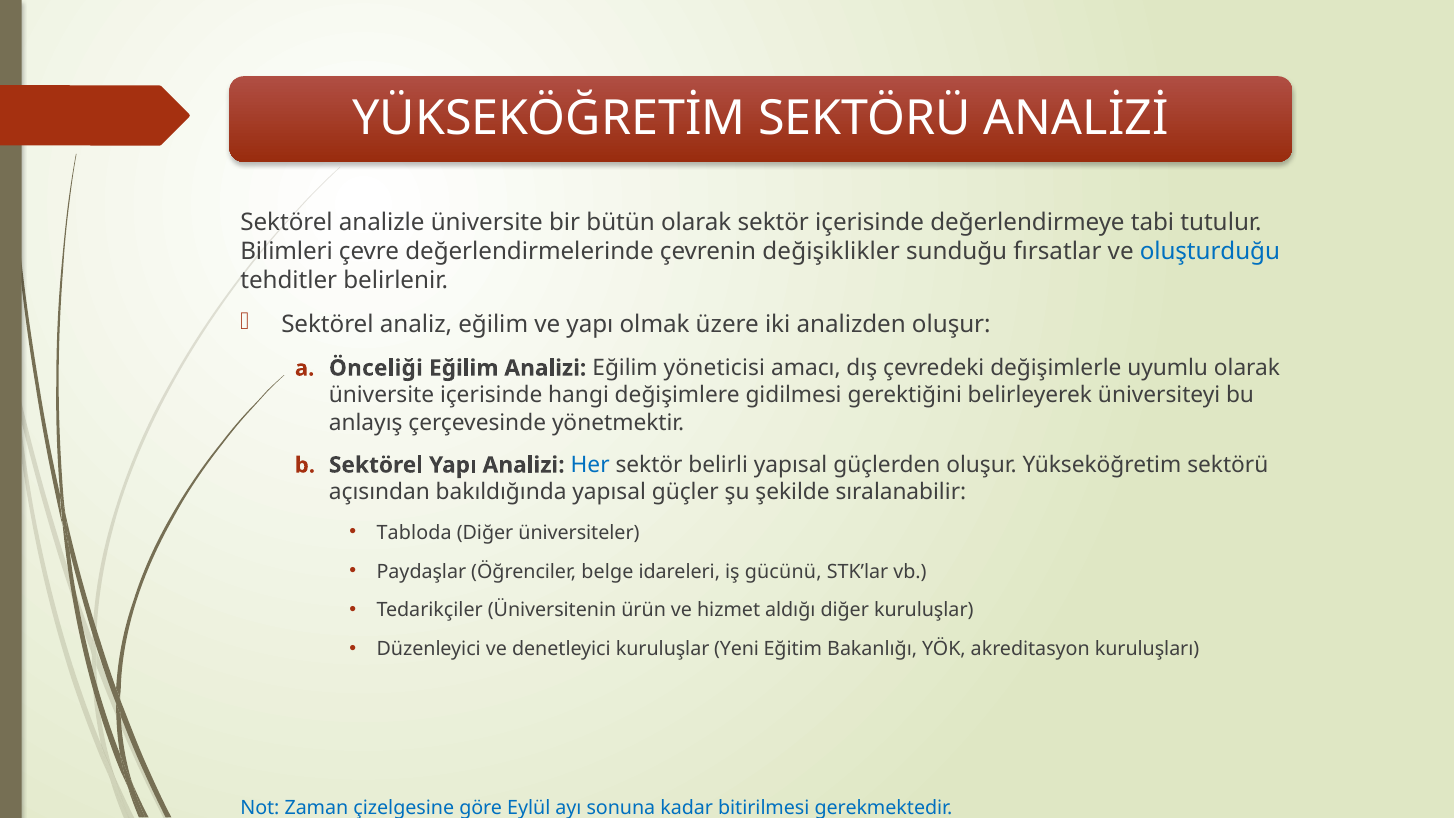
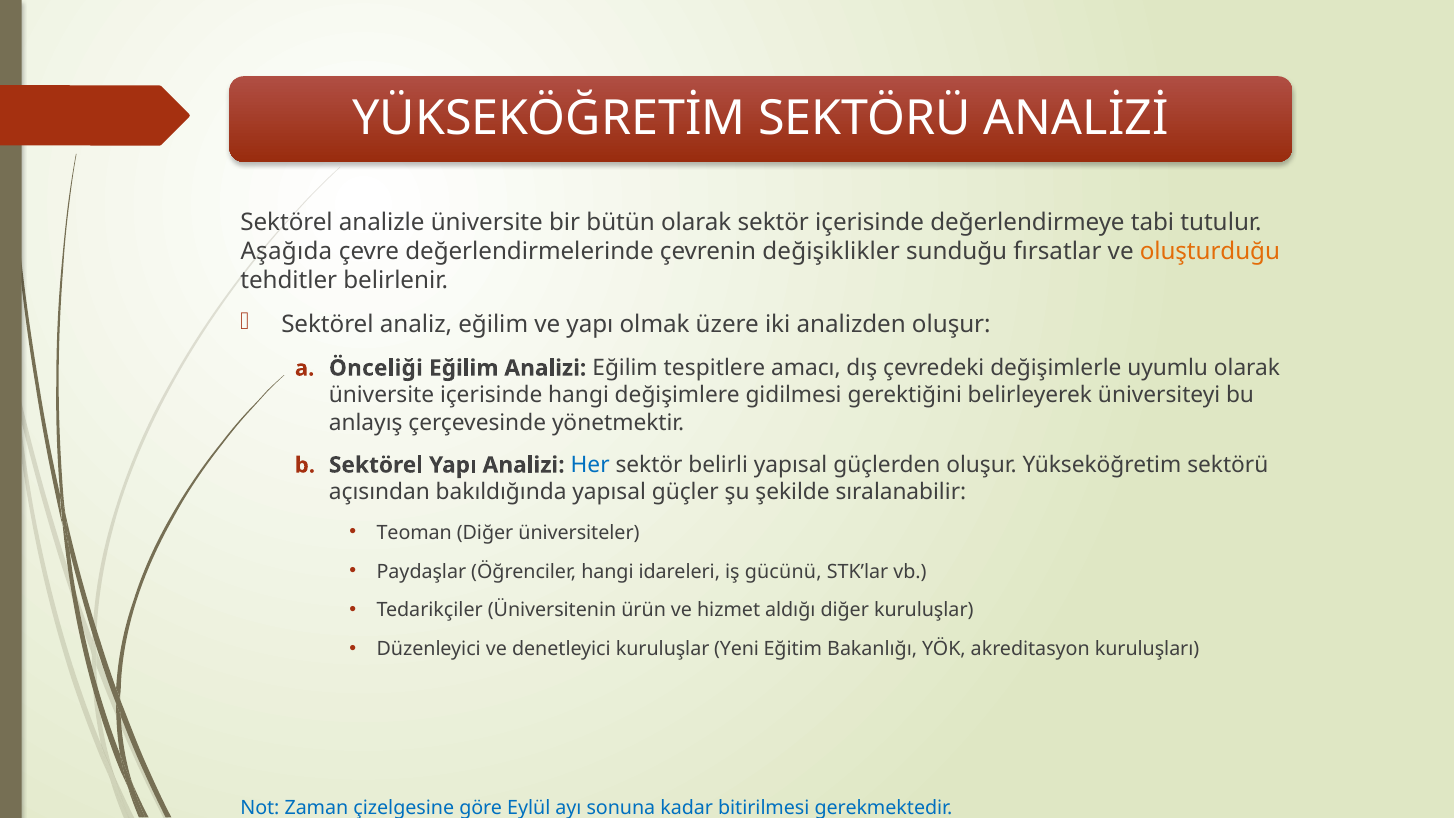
Bilimleri: Bilimleri -> Aşağıda
oluşturduğu colour: blue -> orange
yöneticisi: yöneticisi -> tespitlere
Tabloda: Tabloda -> Teoman
Öğrenciler belge: belge -> hangi
